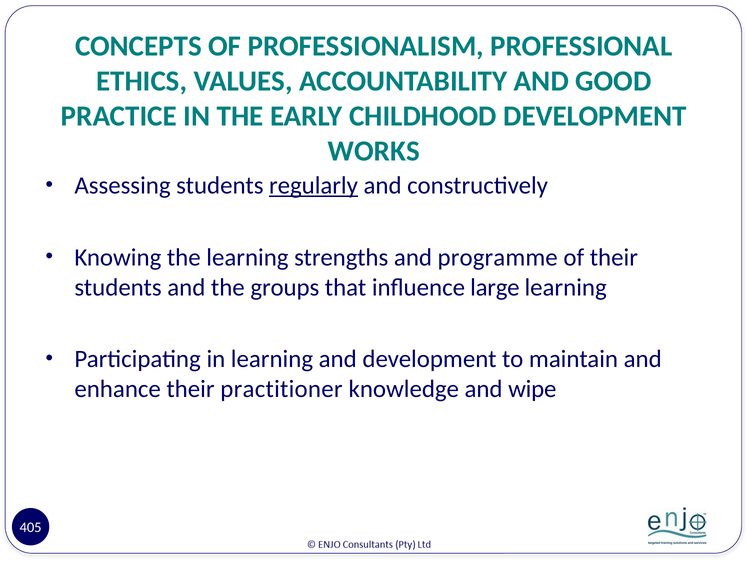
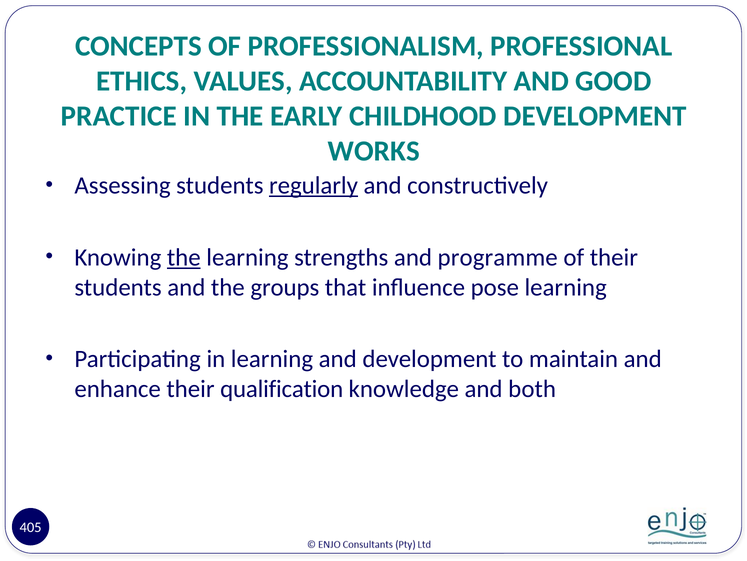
the at (184, 257) underline: none -> present
large: large -> pose
practitioner: practitioner -> qualification
wipe: wipe -> both
